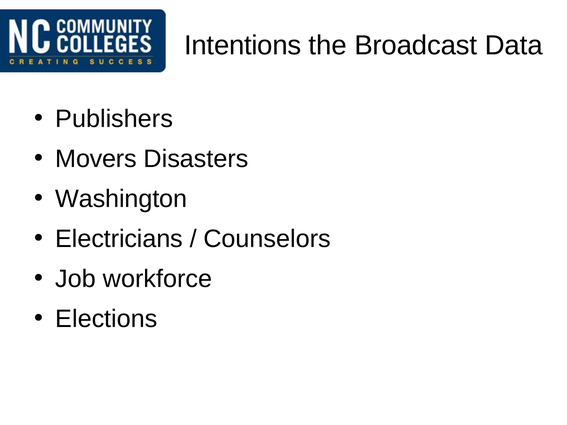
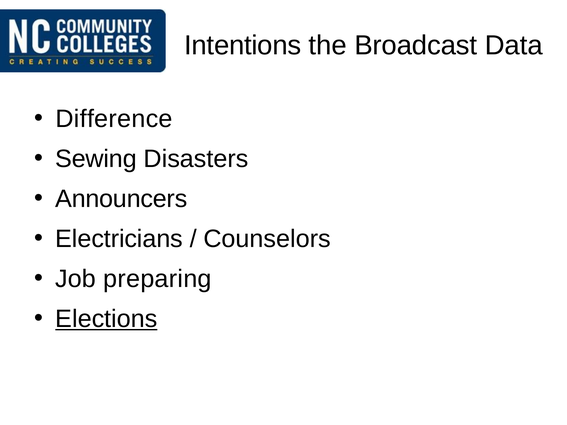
Publishers: Publishers -> Difference
Movers: Movers -> Sewing
Washington: Washington -> Announcers
workforce: workforce -> preparing
Elections underline: none -> present
